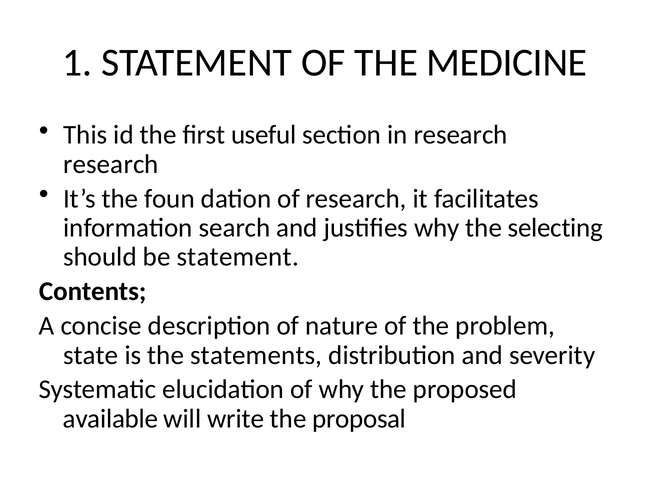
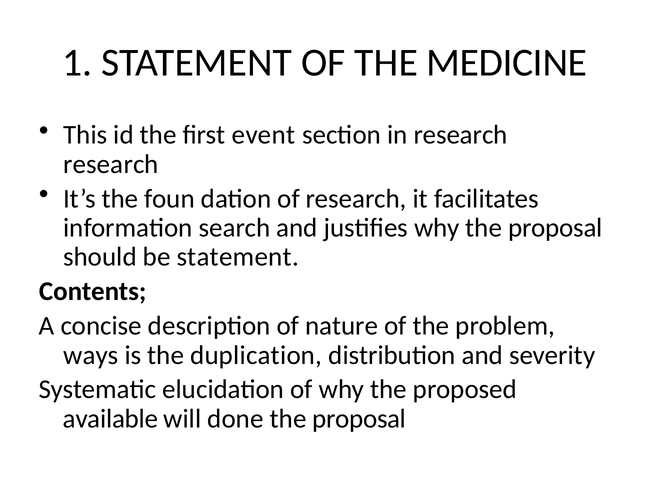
useful: useful -> event
why the selecting: selecting -> proposal
state: state -> ways
statements: statements -> duplication
write: write -> done
